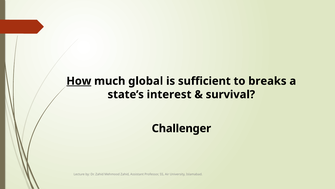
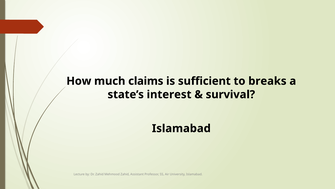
How underline: present -> none
global: global -> claims
Challenger at (181, 128): Challenger -> Islamabad
